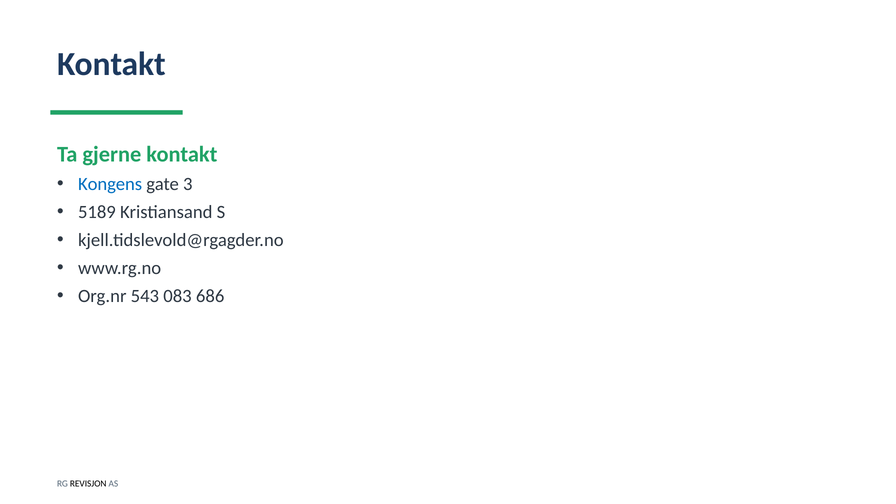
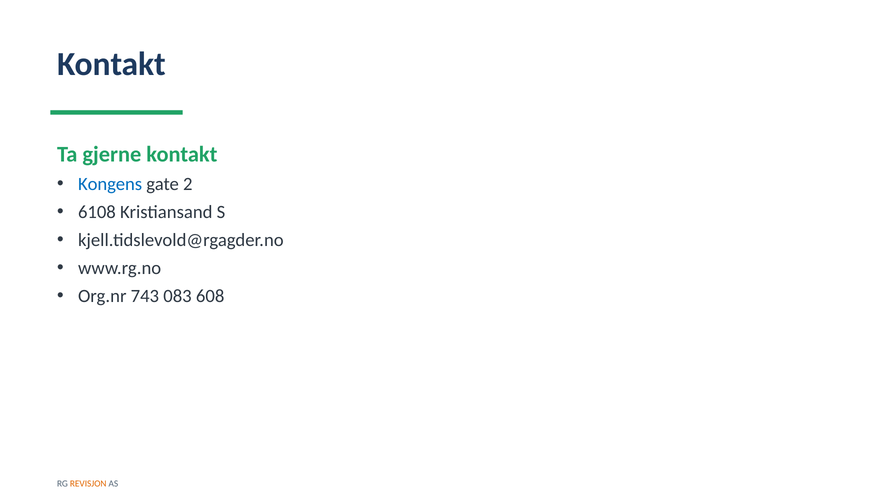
3: 3 -> 2
5189: 5189 -> 6108
543: 543 -> 743
686: 686 -> 608
REVISJON colour: black -> orange
